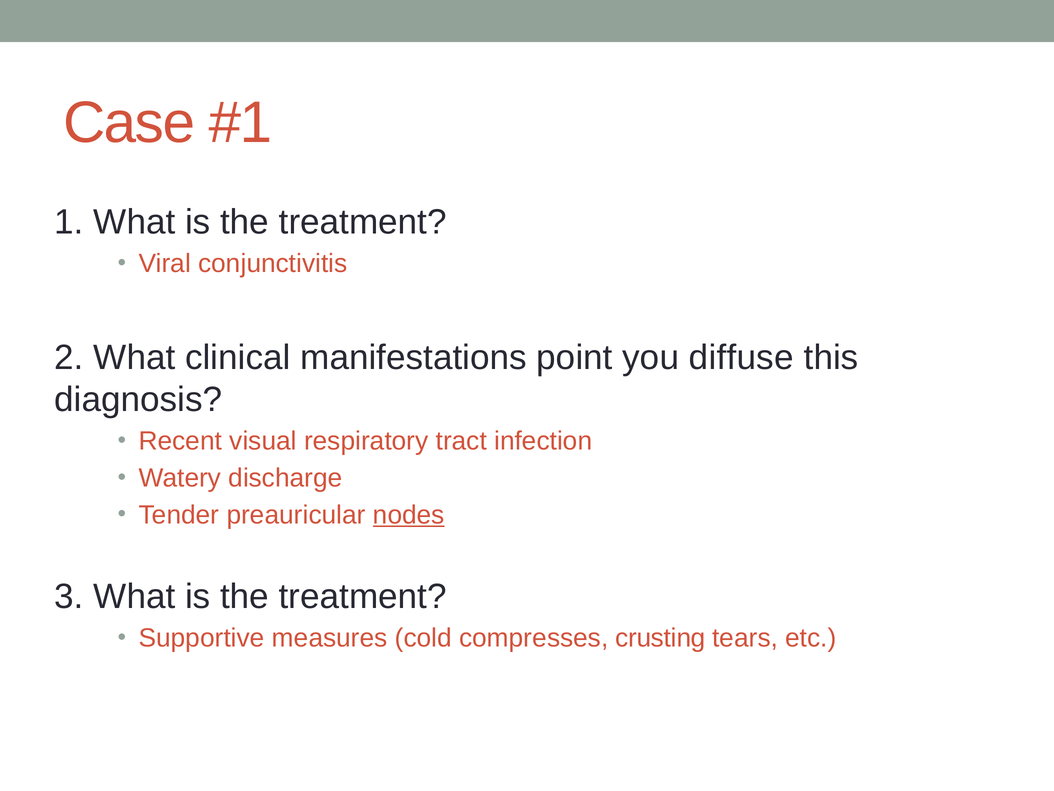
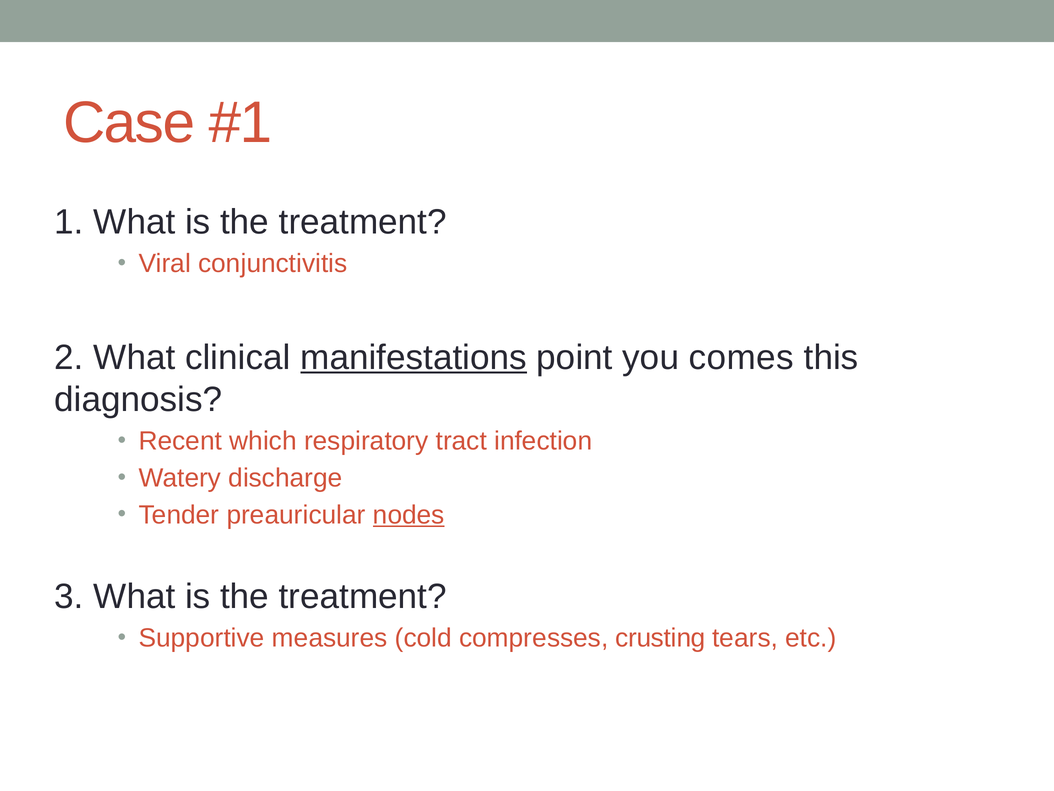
manifestations underline: none -> present
diffuse: diffuse -> comes
visual: visual -> which
